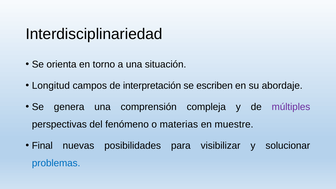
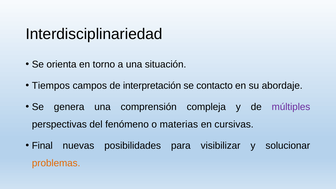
Longitud: Longitud -> Tiempos
escriben: escriben -> contacto
muestre: muestre -> cursivas
problemas colour: blue -> orange
